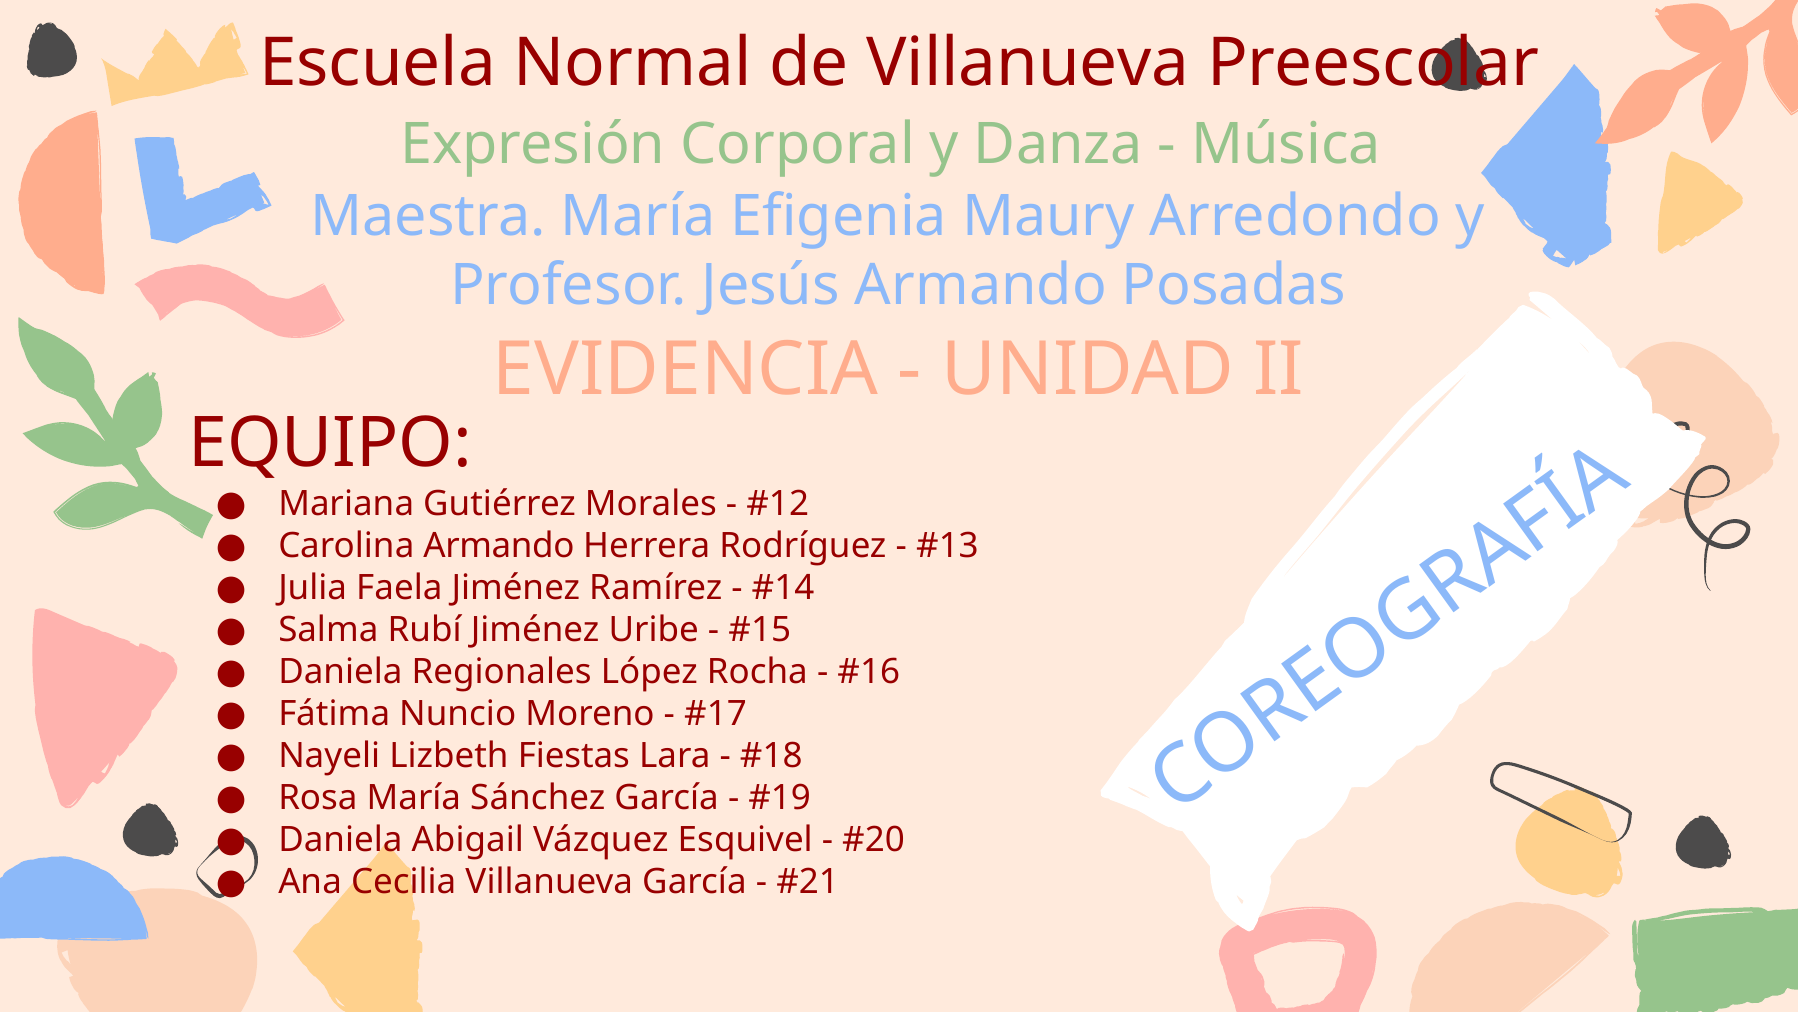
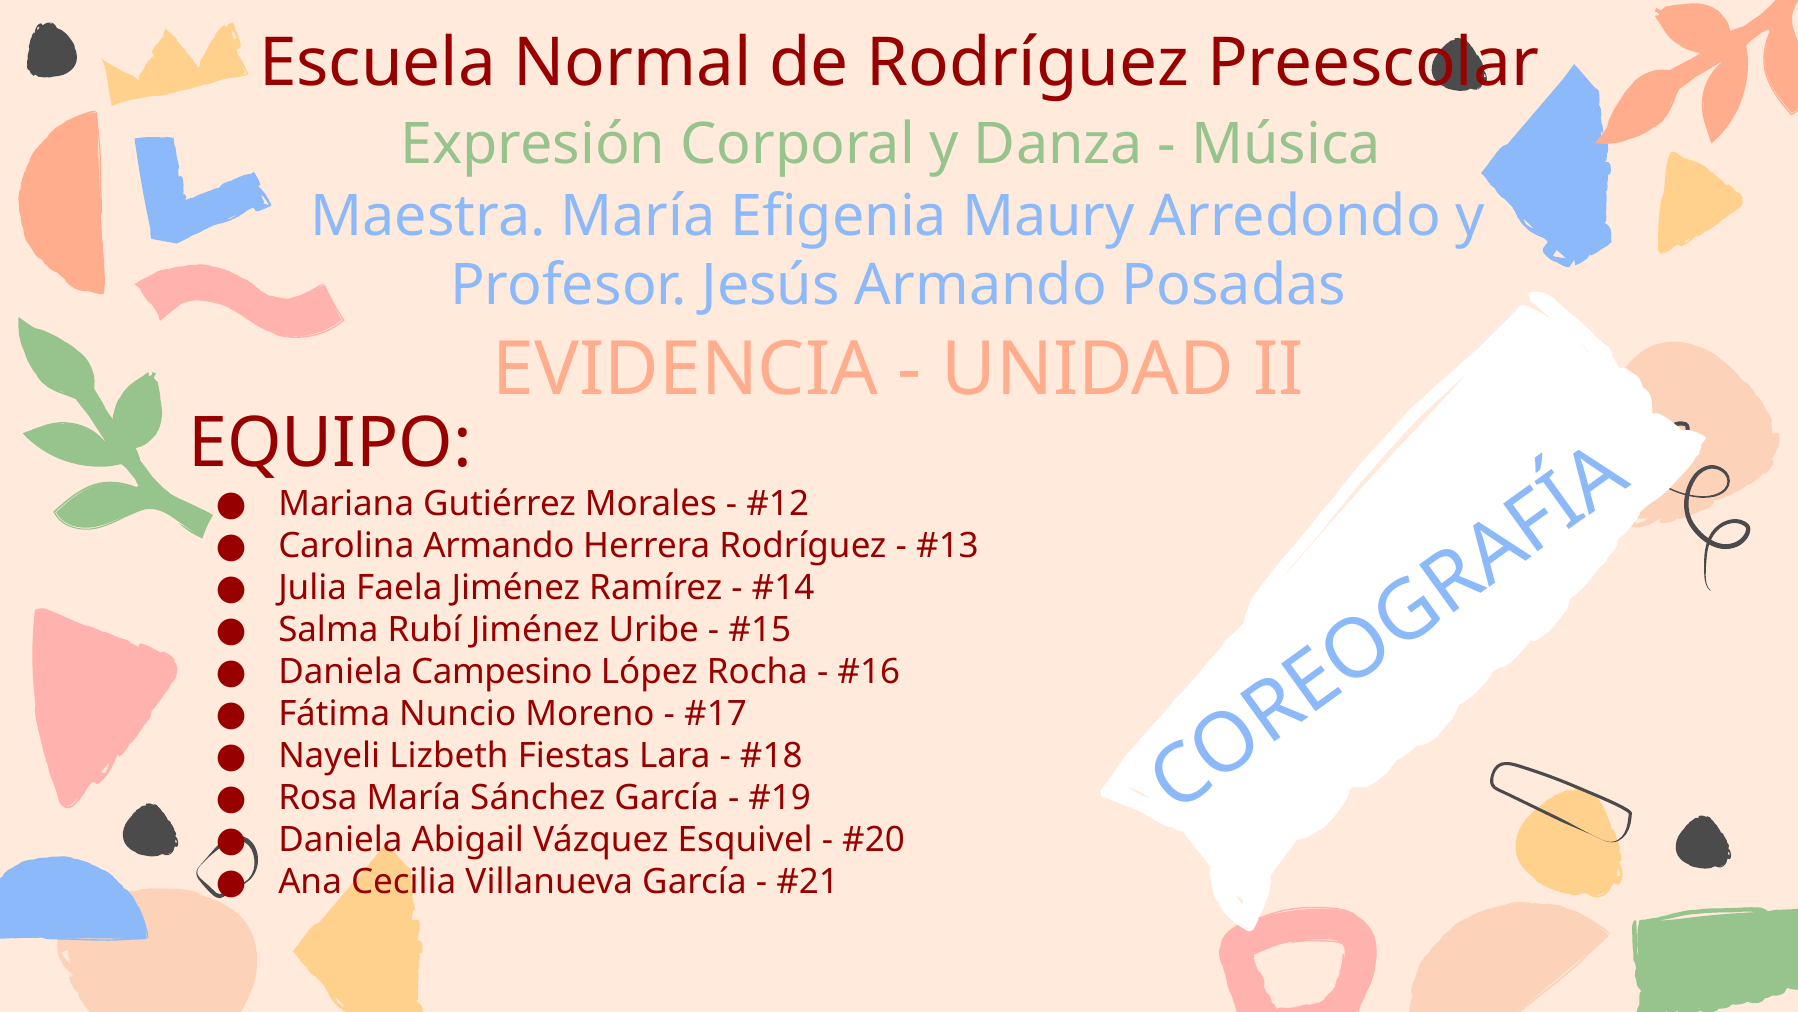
de Villanueva: Villanueva -> Rodríguez
Regionales: Regionales -> Campesino
